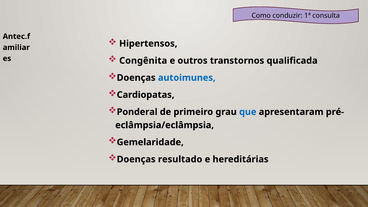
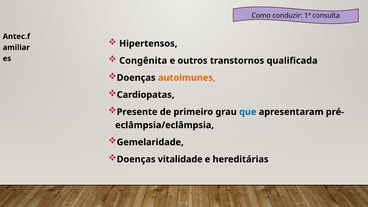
autoimunes colour: blue -> orange
Ponderal: Ponderal -> Presente
resultado: resultado -> vitalidade
